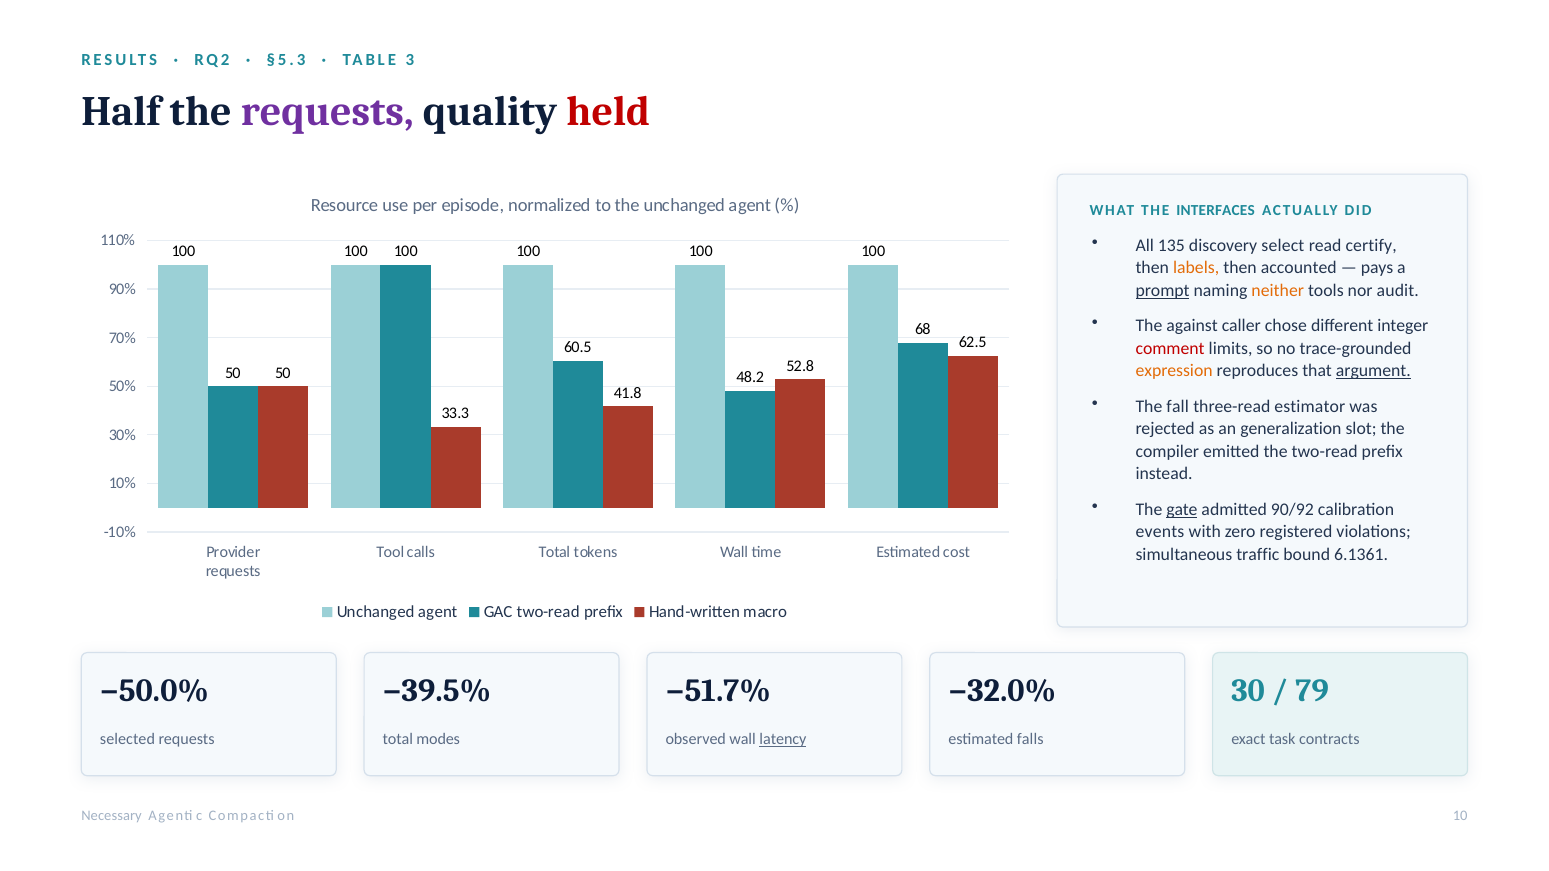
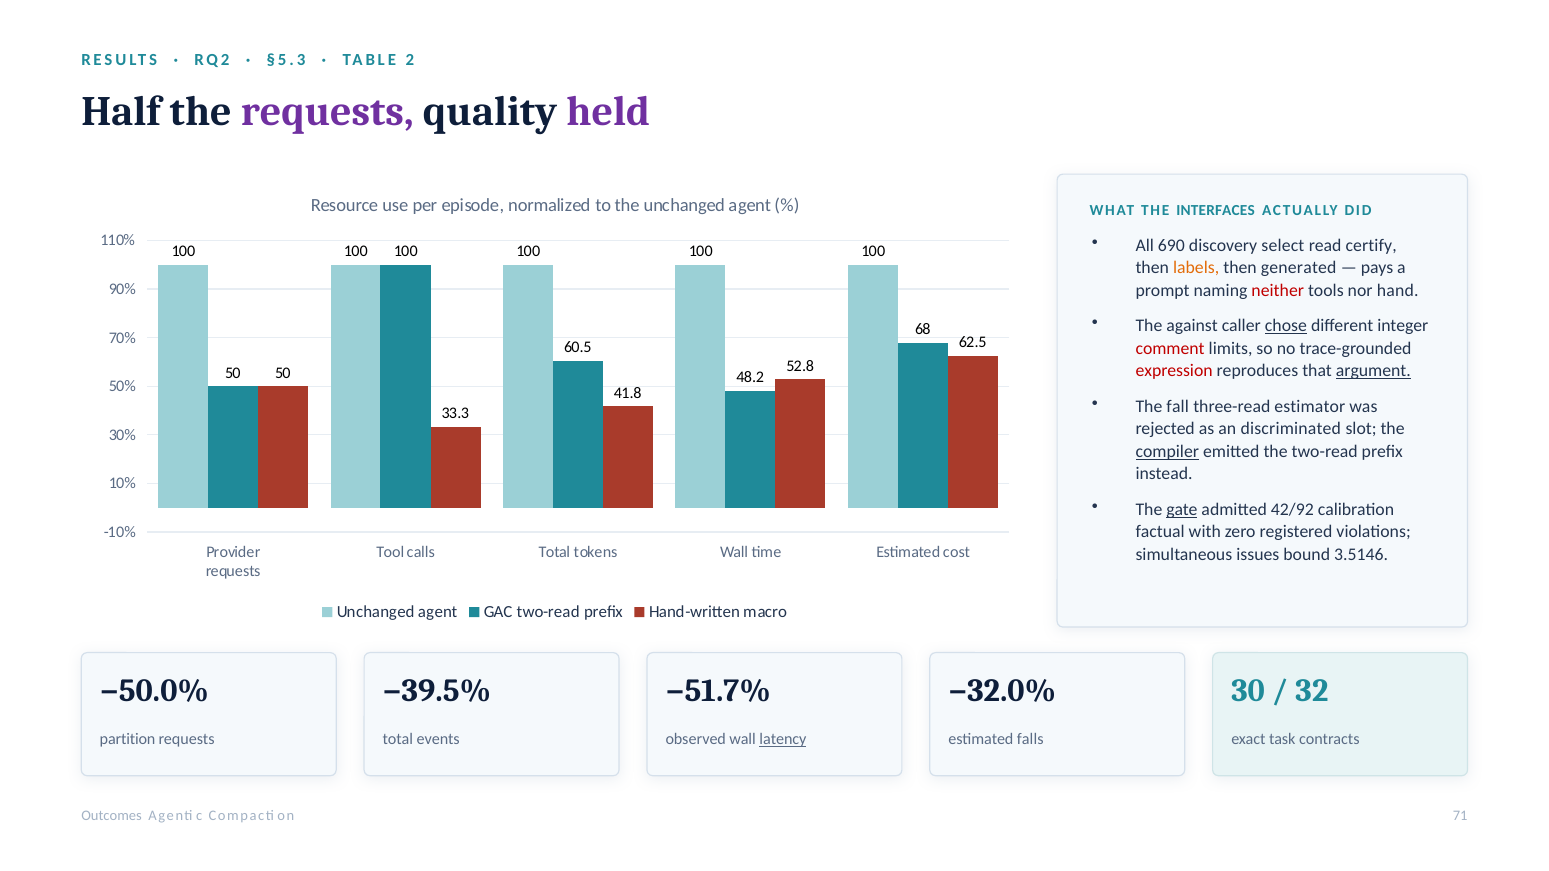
3: 3 -> 2
held colour: red -> purple
135: 135 -> 690
accounted: accounted -> generated
prompt underline: present -> none
neither colour: orange -> red
audit: audit -> hand
chose underline: none -> present
expression colour: orange -> red
generalization: generalization -> discriminated
compiler underline: none -> present
90/92: 90/92 -> 42/92
events: events -> factual
traffic: traffic -> issues
6.1361: 6.1361 -> 3.5146
79: 79 -> 32
selected: selected -> partition
modes: modes -> events
Necessary: Necessary -> Outcomes
10: 10 -> 71
